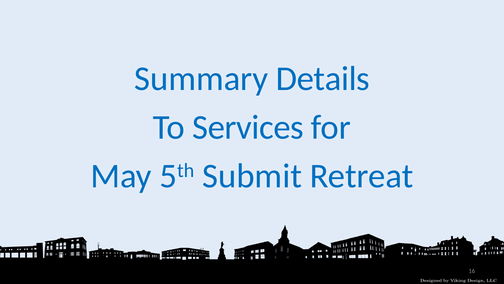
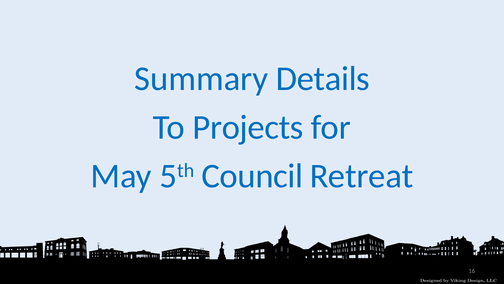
Services: Services -> Projects
Submit: Submit -> Council
